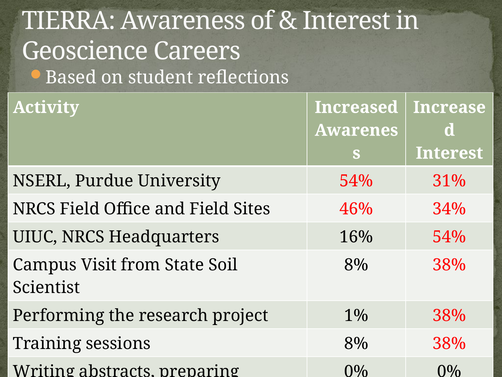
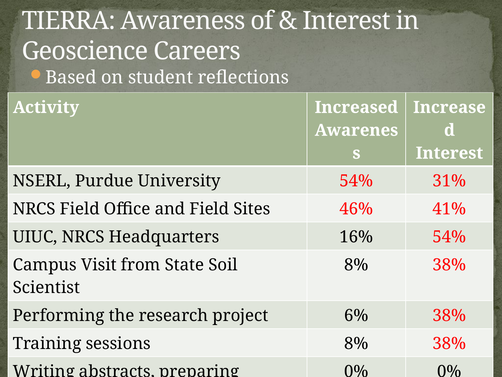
34%: 34% -> 41%
1%: 1% -> 6%
